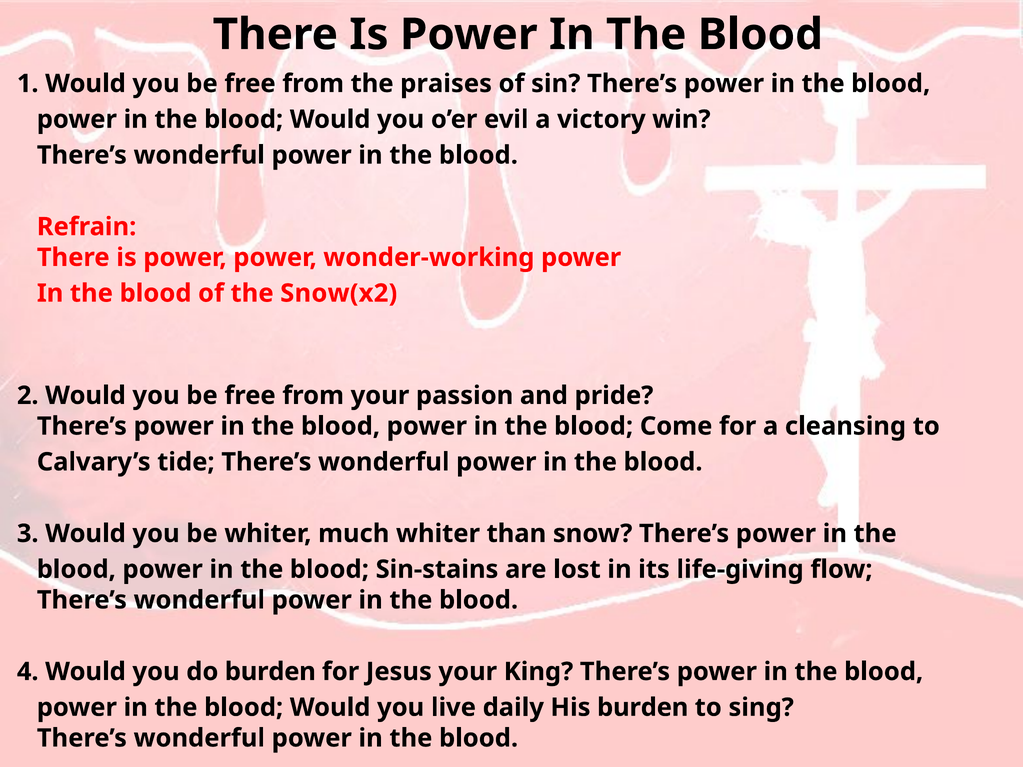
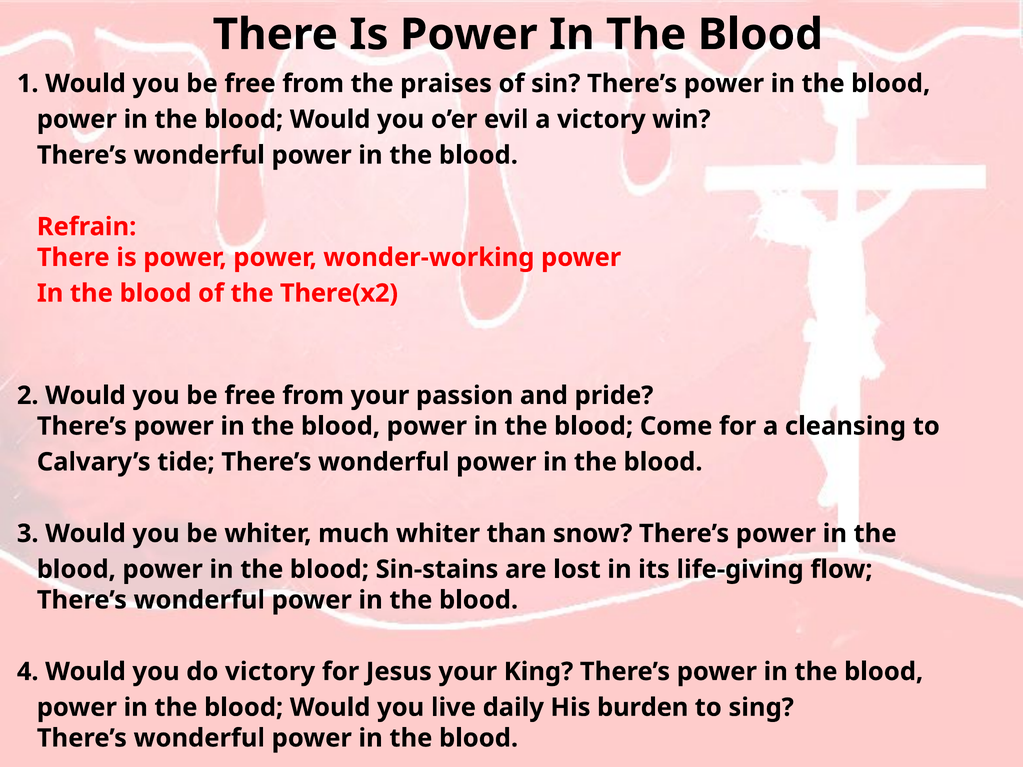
Snow(x2: Snow(x2 -> There(x2
do burden: burden -> victory
